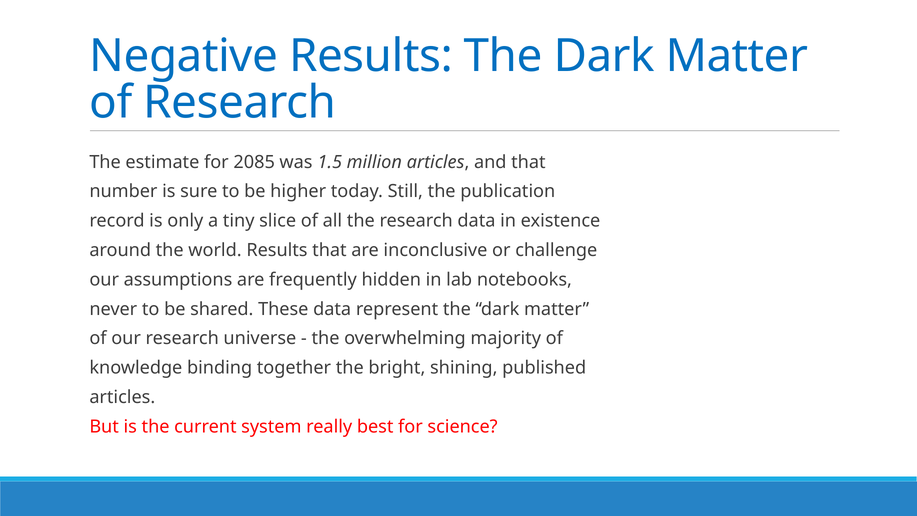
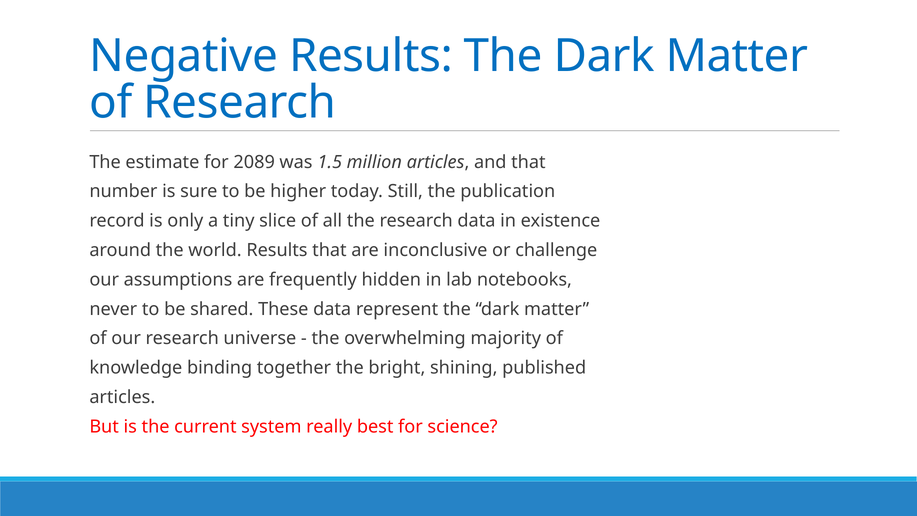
2085: 2085 -> 2089
